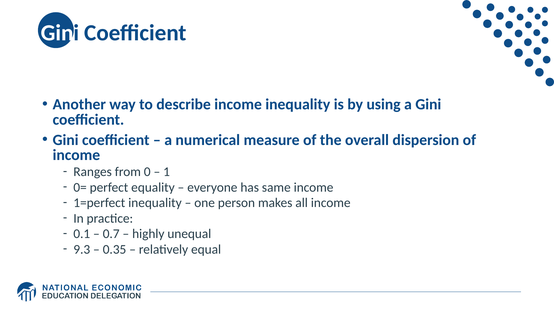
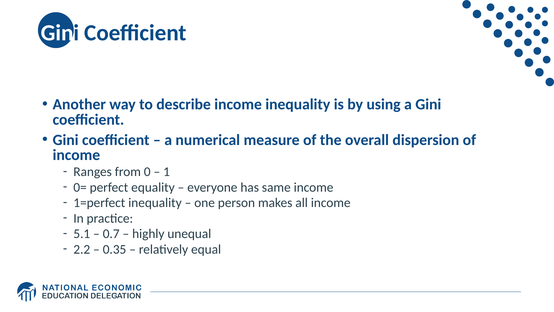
0.1: 0.1 -> 5.1
9.3: 9.3 -> 2.2
